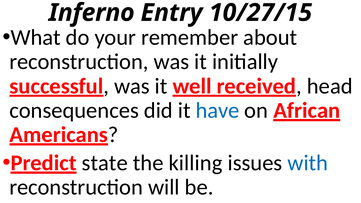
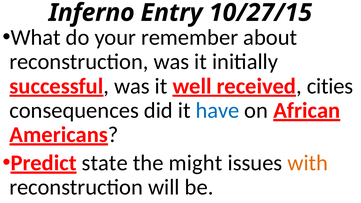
head: head -> cities
killing: killing -> might
with colour: blue -> orange
